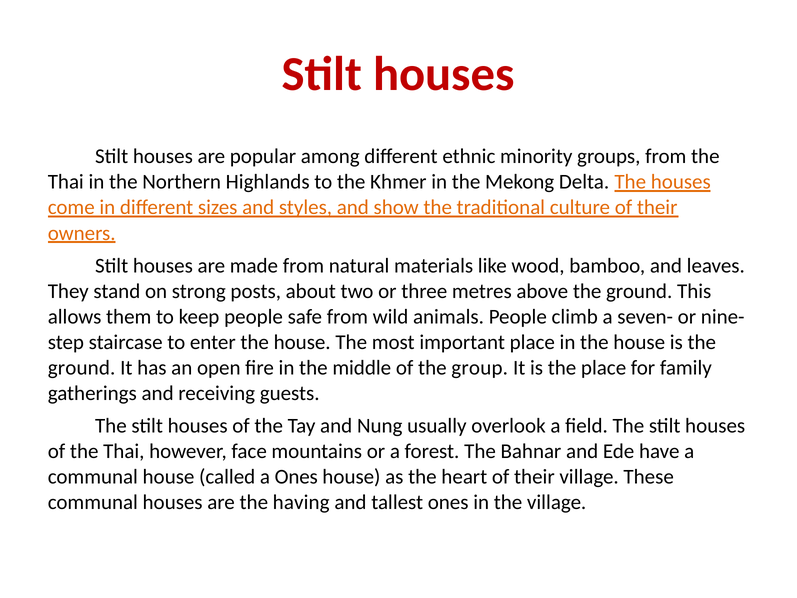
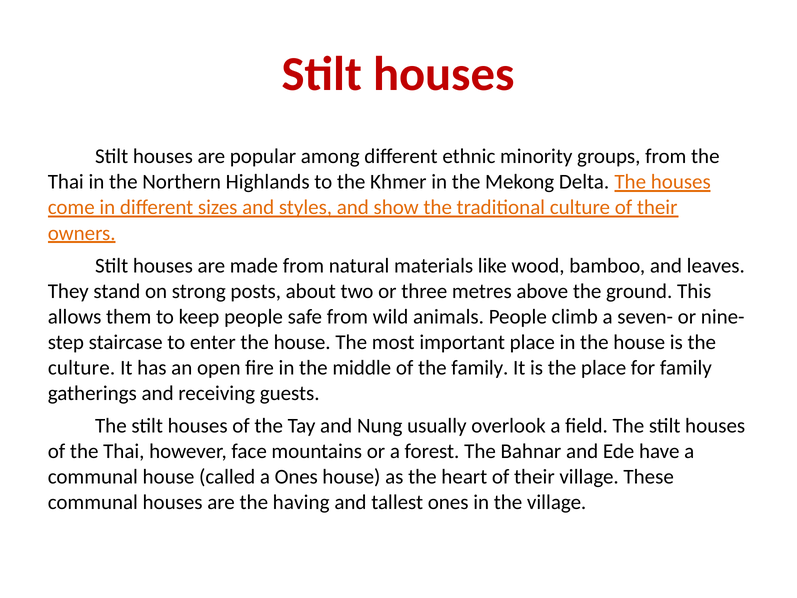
ground at (82, 368): ground -> culture
the group: group -> family
